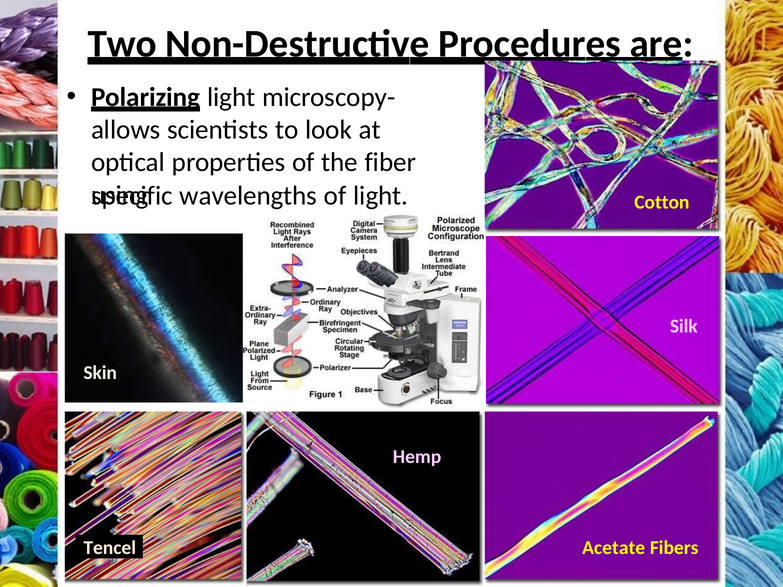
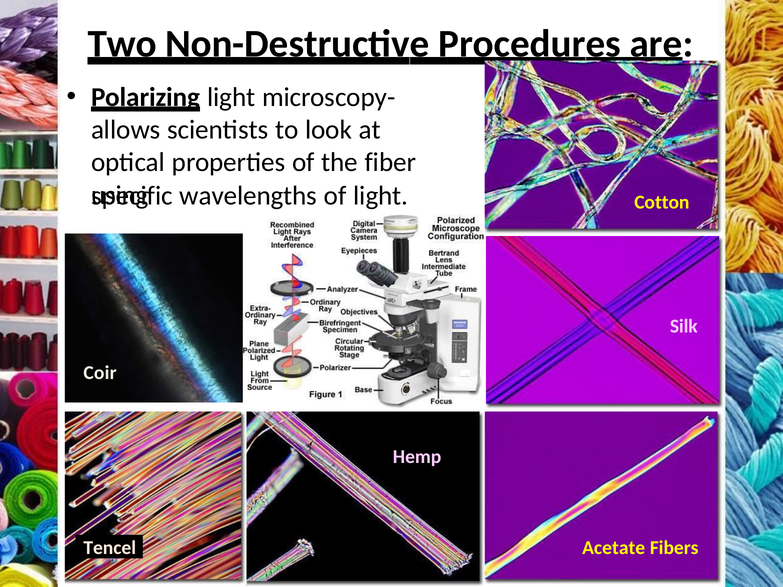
Skin: Skin -> Coir
